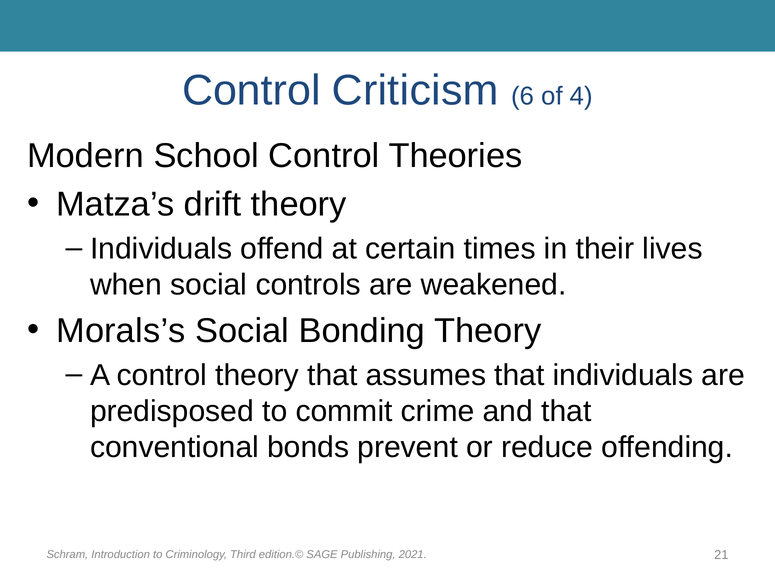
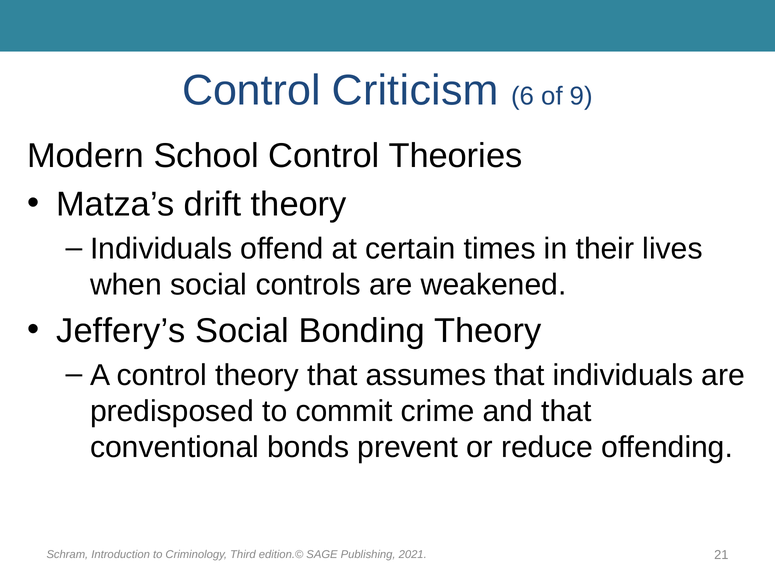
4: 4 -> 9
Morals’s: Morals’s -> Jeffery’s
